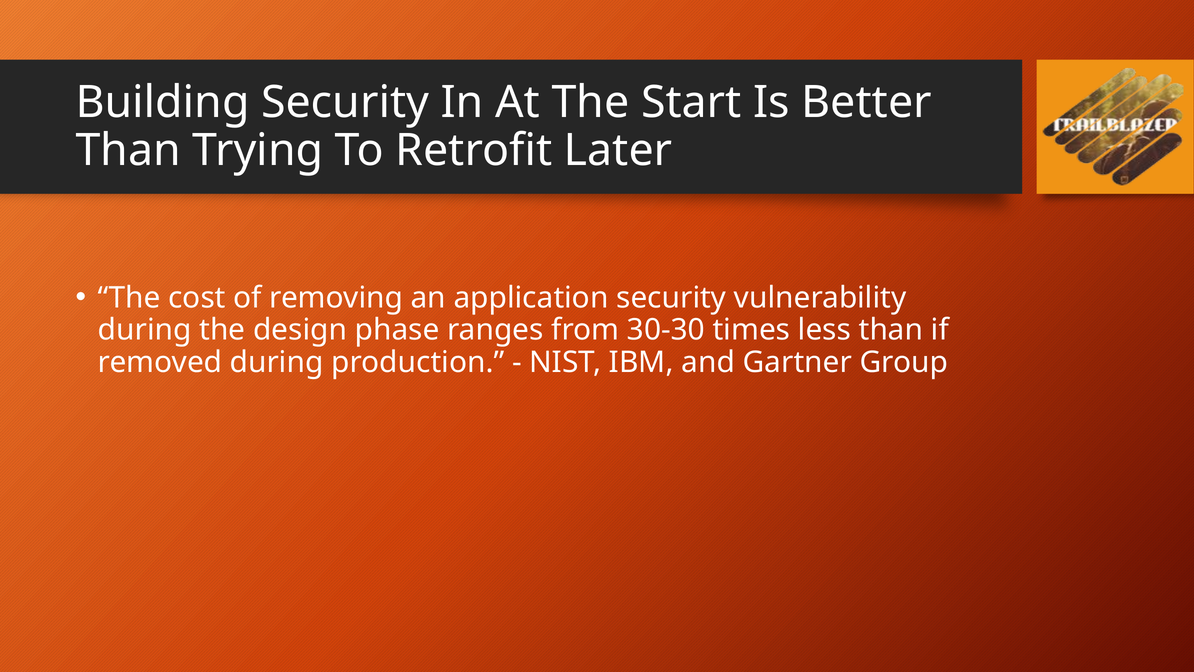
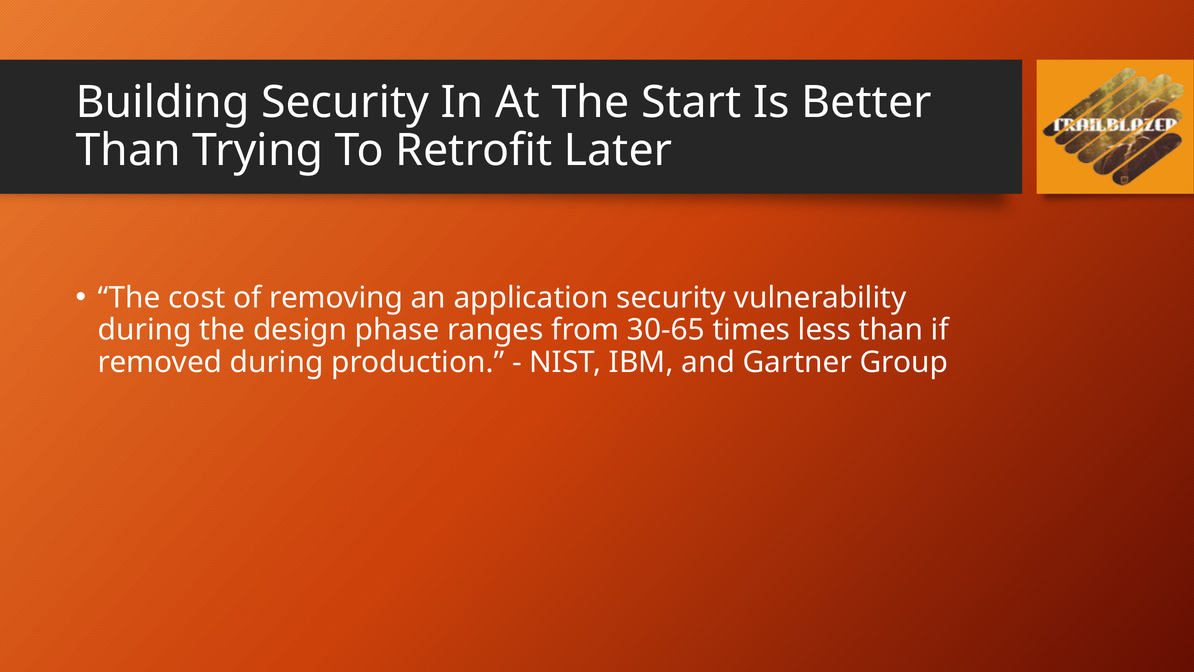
30-30: 30-30 -> 30-65
